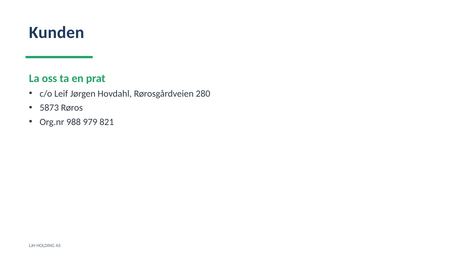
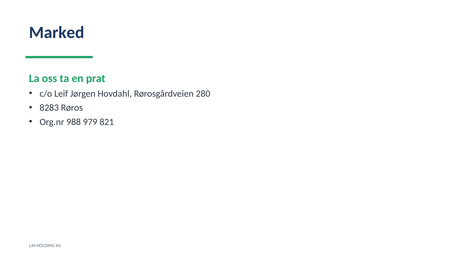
Kunden: Kunden -> Marked
5873: 5873 -> 8283
